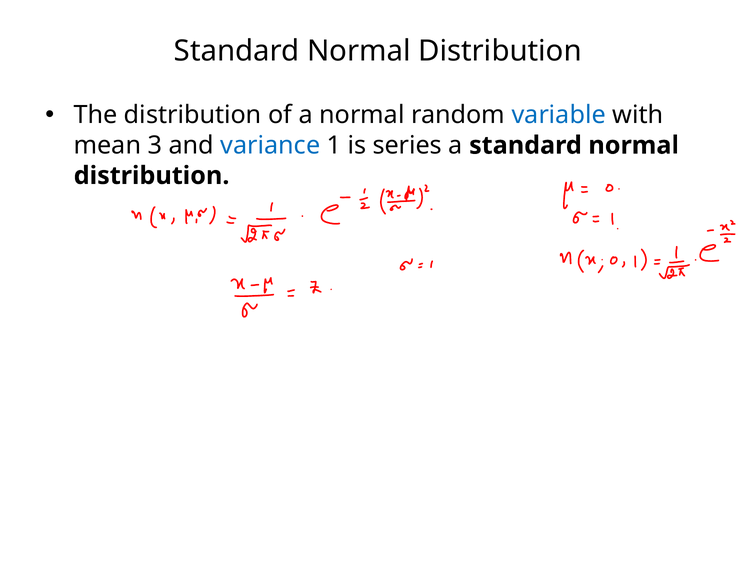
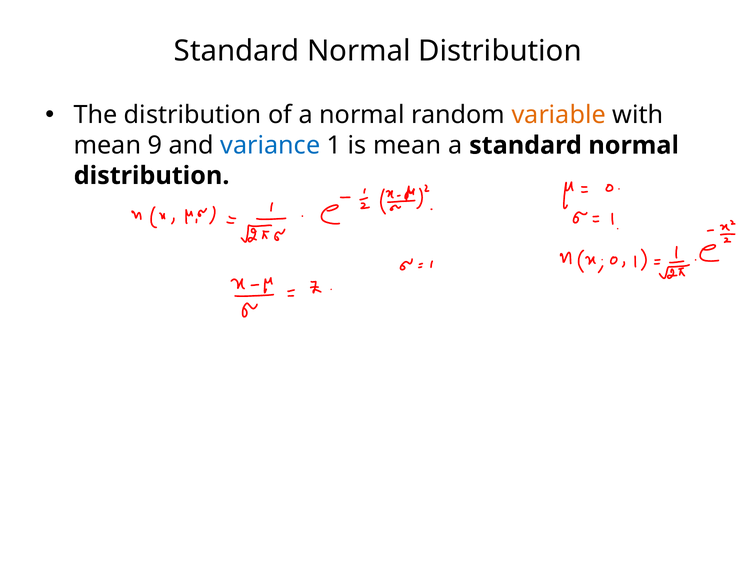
variable colour: blue -> orange
3: 3 -> 9
is series: series -> mean
